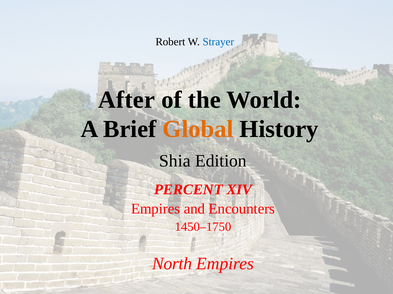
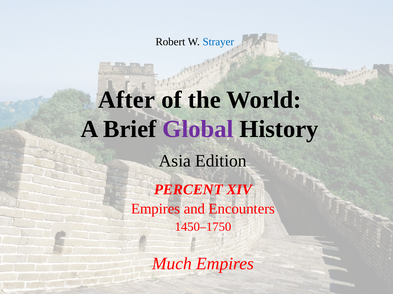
Global colour: orange -> purple
Shia: Shia -> Asia
North: North -> Much
